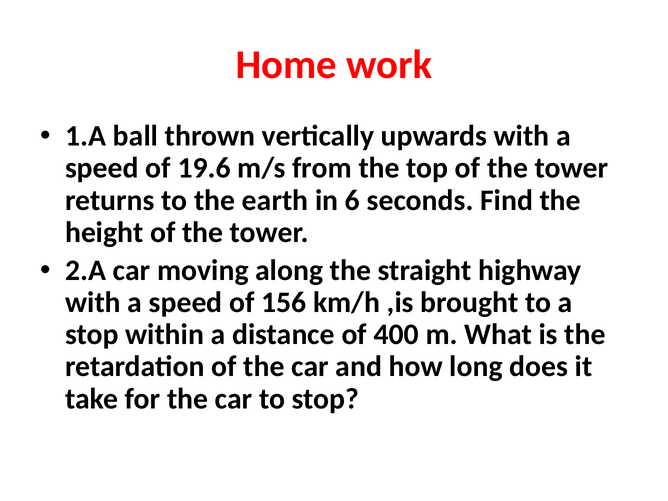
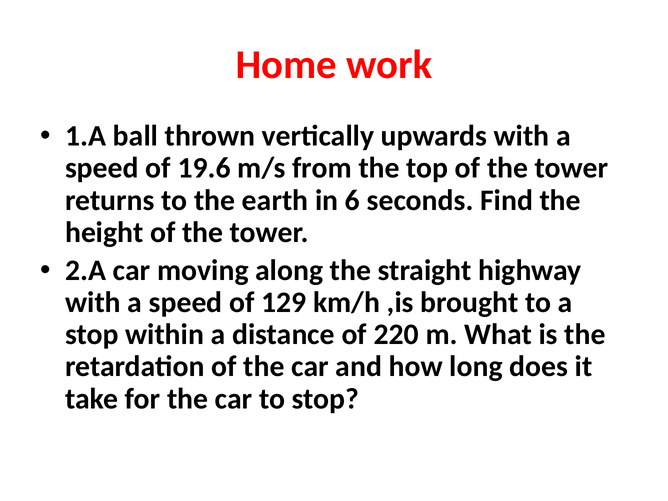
156: 156 -> 129
400: 400 -> 220
